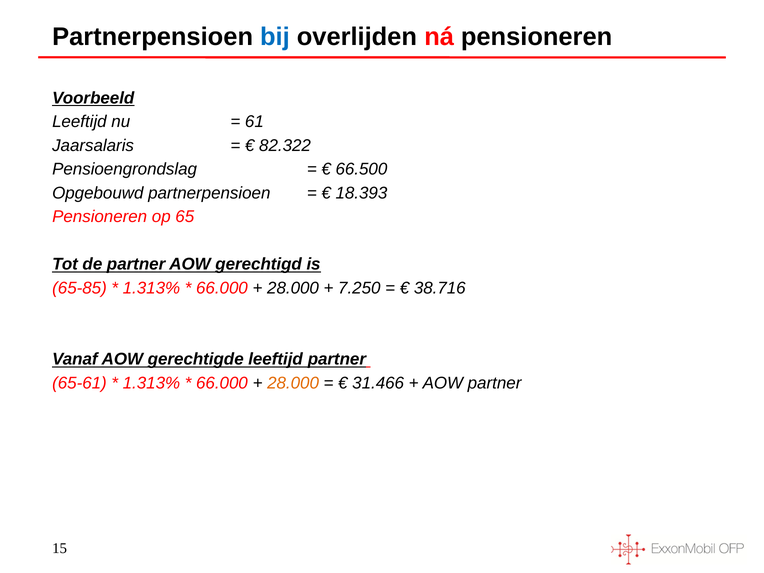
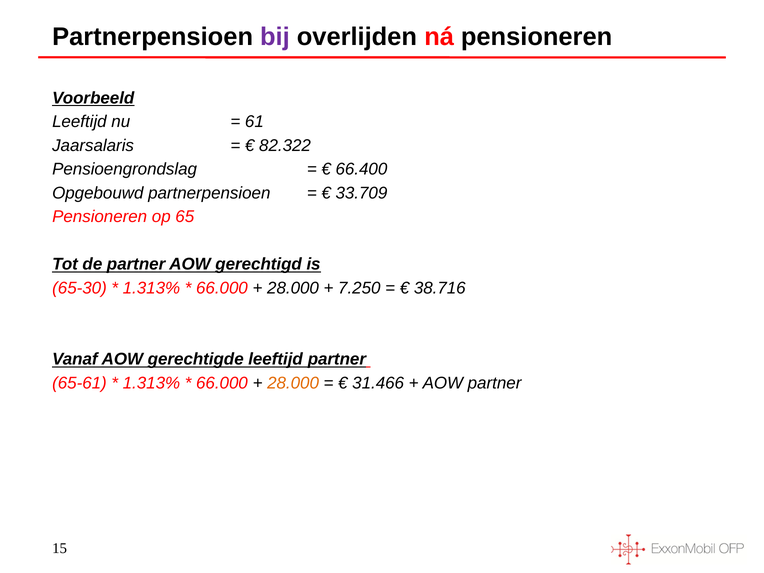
bij colour: blue -> purple
66.500: 66.500 -> 66.400
18.393: 18.393 -> 33.709
65-85: 65-85 -> 65-30
